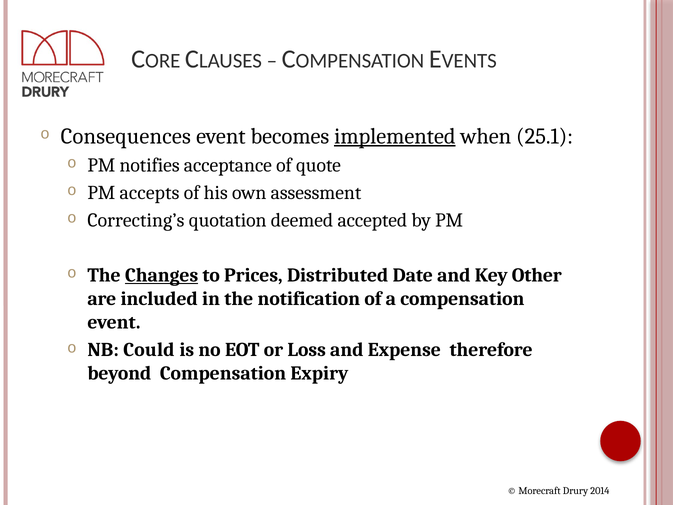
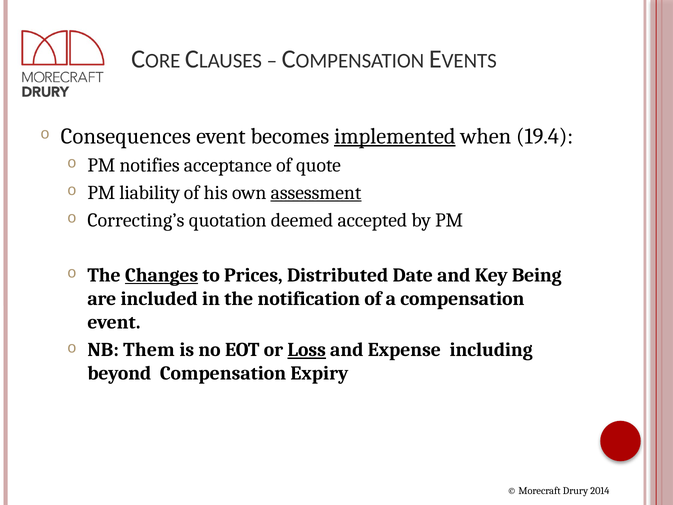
25.1: 25.1 -> 19.4
accepts: accepts -> liability
assessment underline: none -> present
Other: Other -> Being
Could: Could -> Them
Loss underline: none -> present
therefore: therefore -> including
